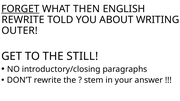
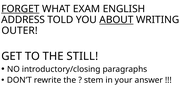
THEN: THEN -> EXAM
REWRITE at (23, 20): REWRITE -> ADDRESS
ABOUT underline: none -> present
